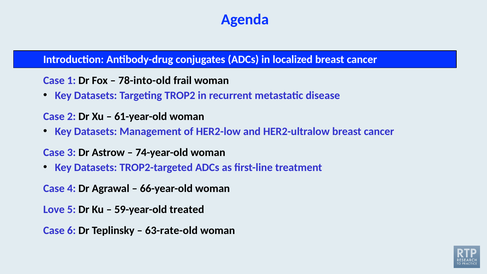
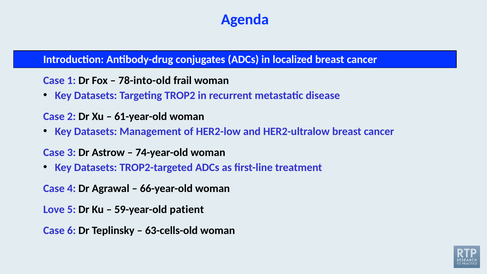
treated: treated -> patient
63-rate-old: 63-rate-old -> 63-cells-old
